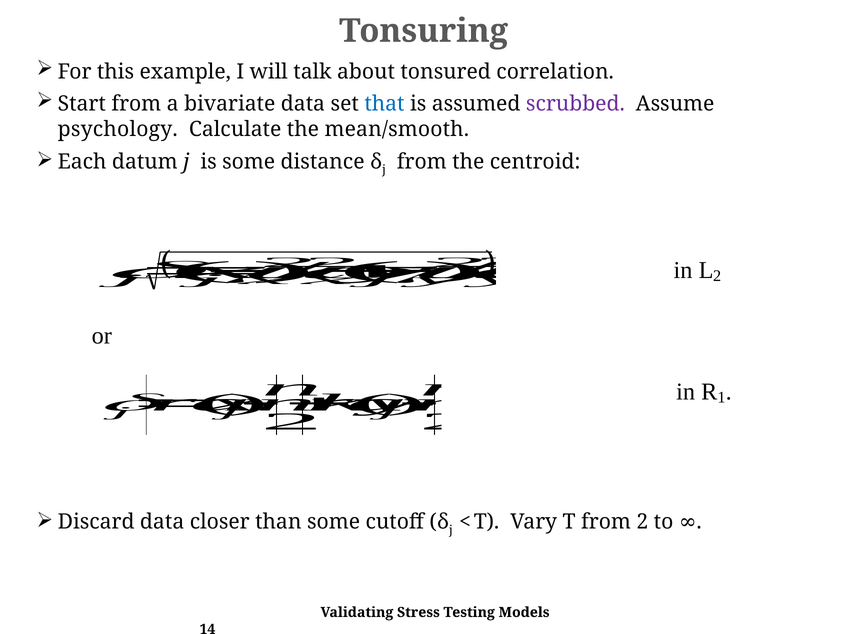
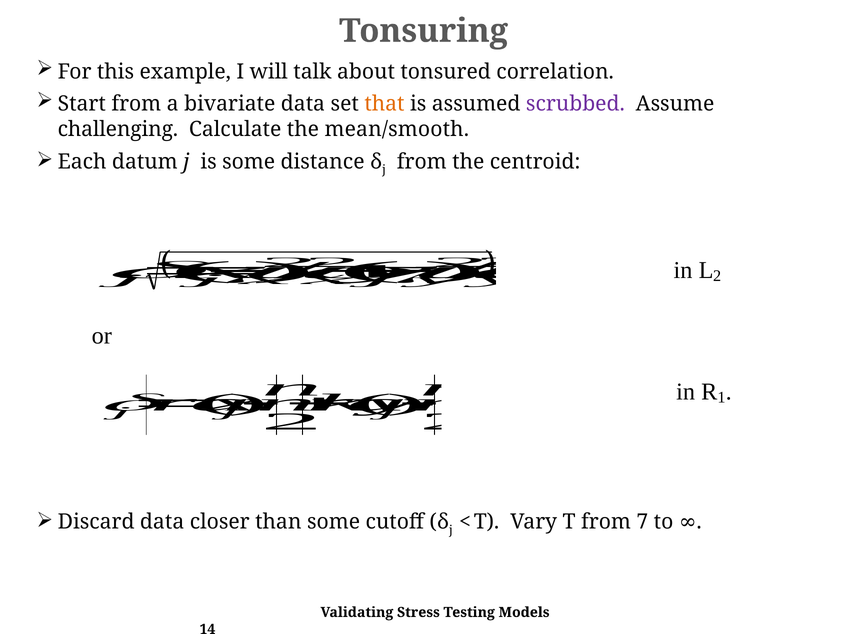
that colour: blue -> orange
psychology: psychology -> challenging
from 2: 2 -> 7
